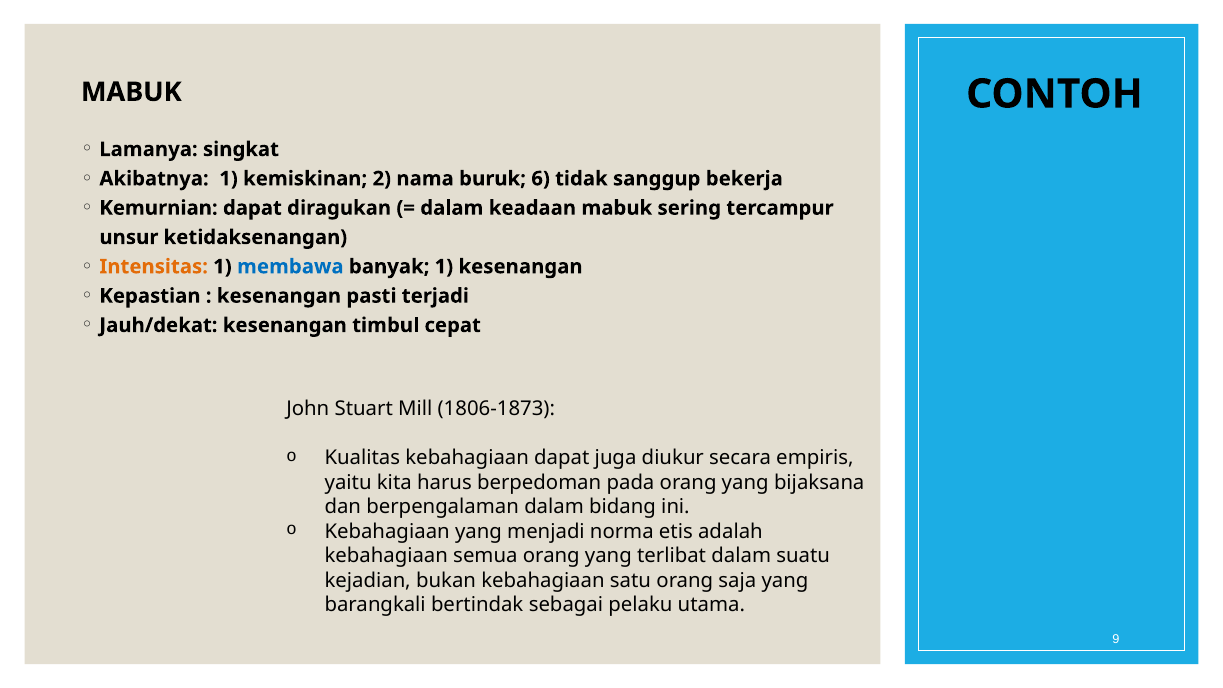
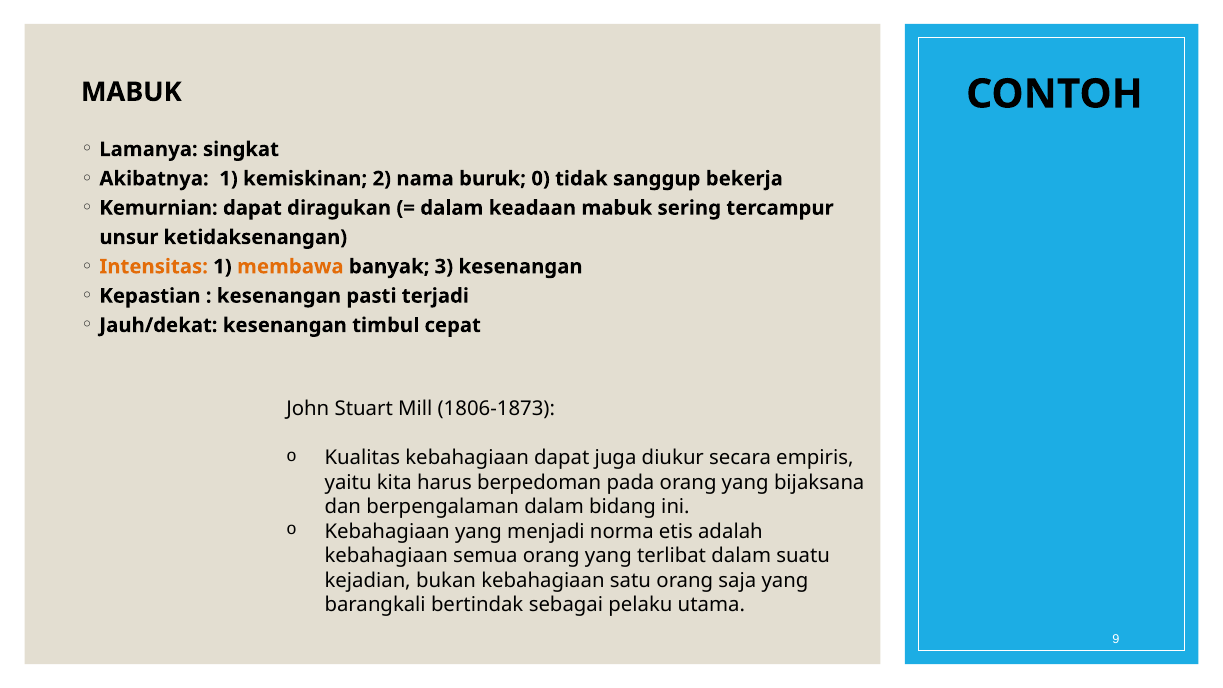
6: 6 -> 0
membawa colour: blue -> orange
banyak 1: 1 -> 3
